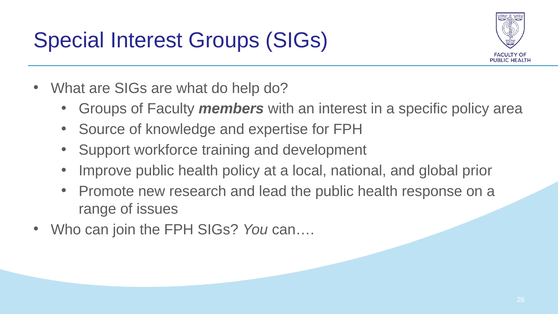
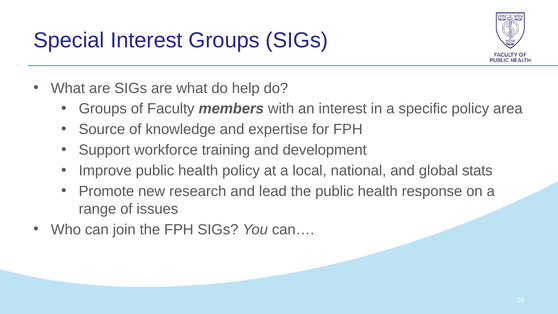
prior: prior -> stats
